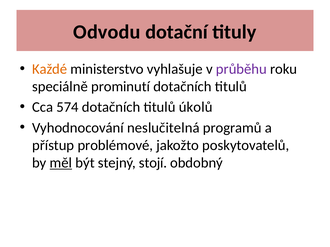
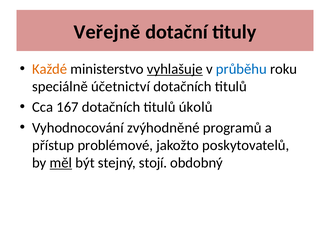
Odvodu: Odvodu -> Veřejně
vyhlašuje underline: none -> present
průběhu colour: purple -> blue
prominutí: prominutí -> účetnictví
574: 574 -> 167
neslučitelná: neslučitelná -> zvýhodněné
